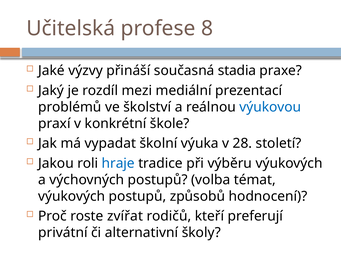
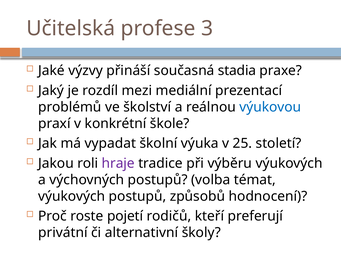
8: 8 -> 3
28: 28 -> 25
hraje colour: blue -> purple
zvířat: zvířat -> pojetí
